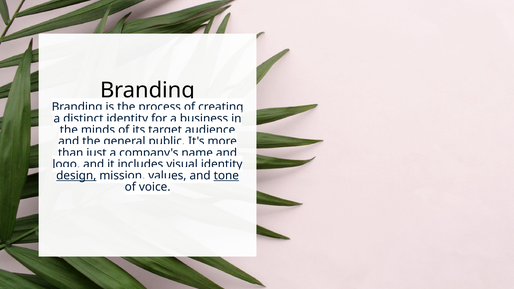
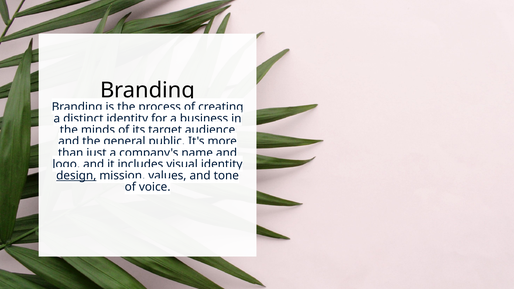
tone underline: present -> none
